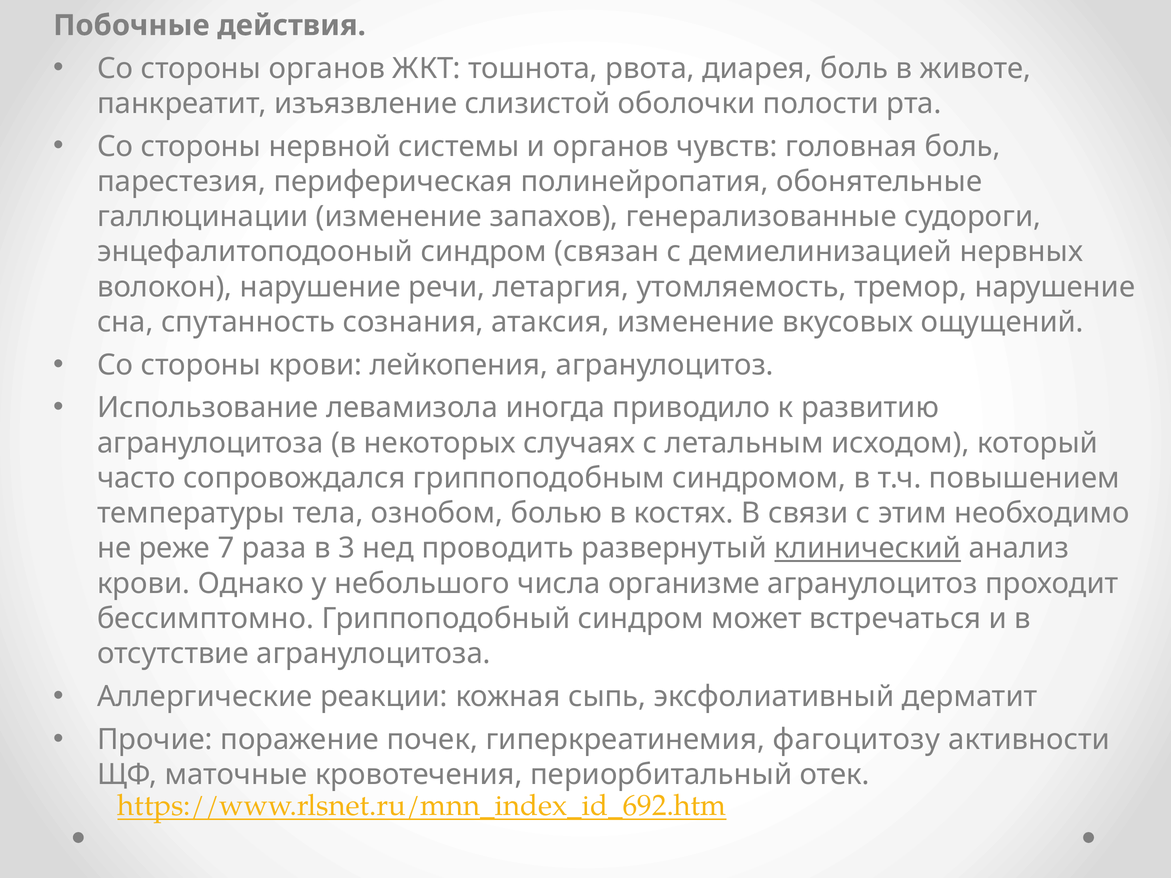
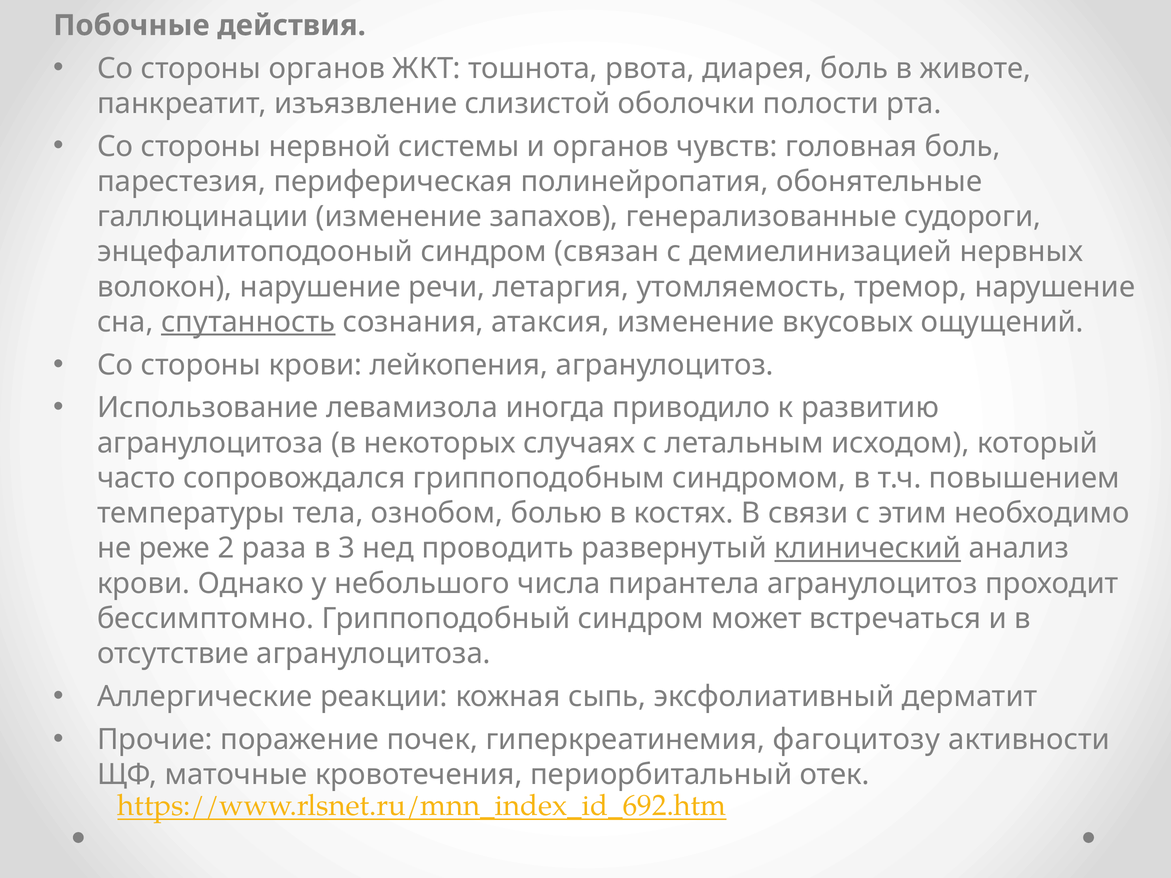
спутанность underline: none -> present
7: 7 -> 2
организме: организме -> пирантела
